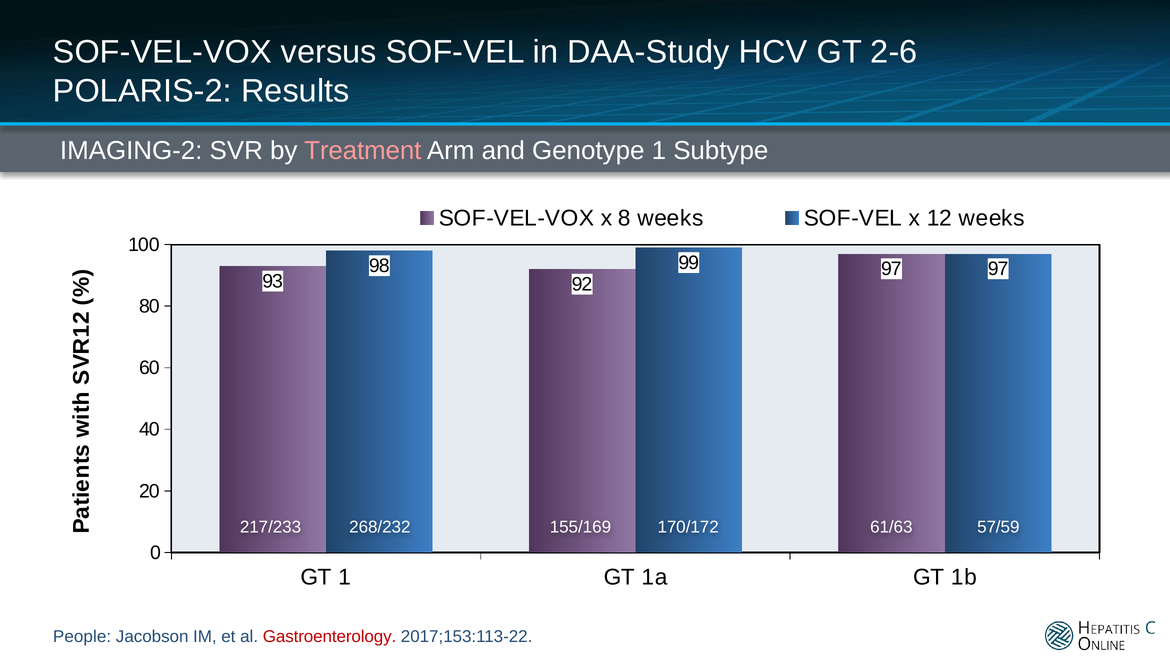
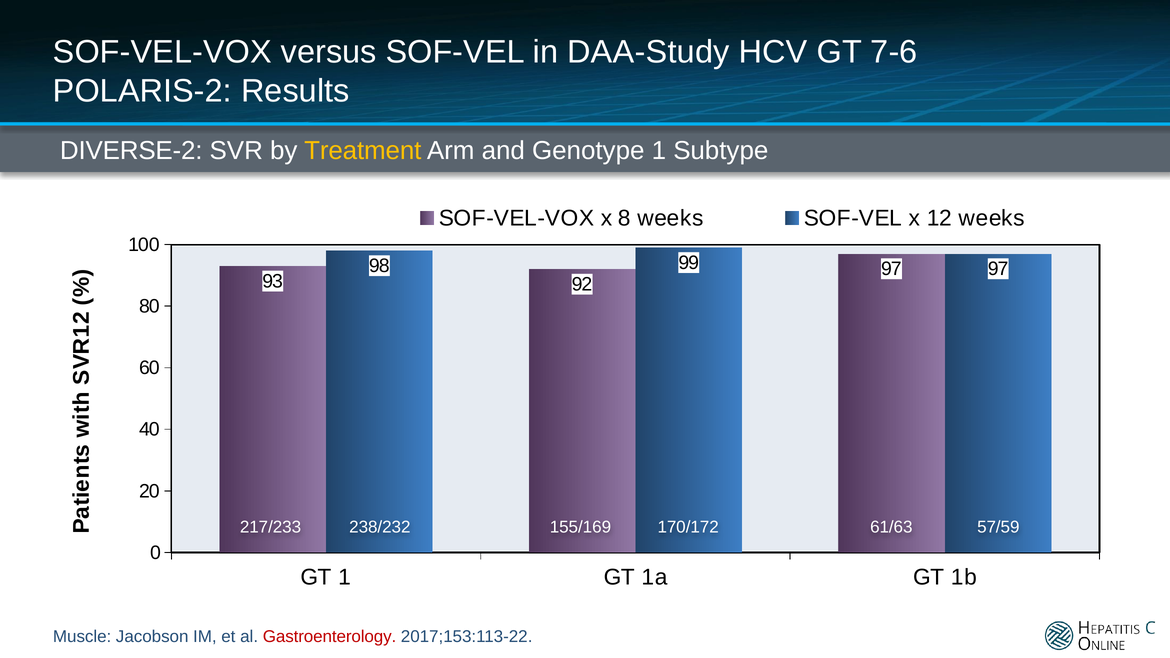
2-6: 2-6 -> 7-6
IMAGING-2: IMAGING-2 -> DIVERSE-2
Treatment colour: pink -> yellow
268/232: 268/232 -> 238/232
People: People -> Muscle
